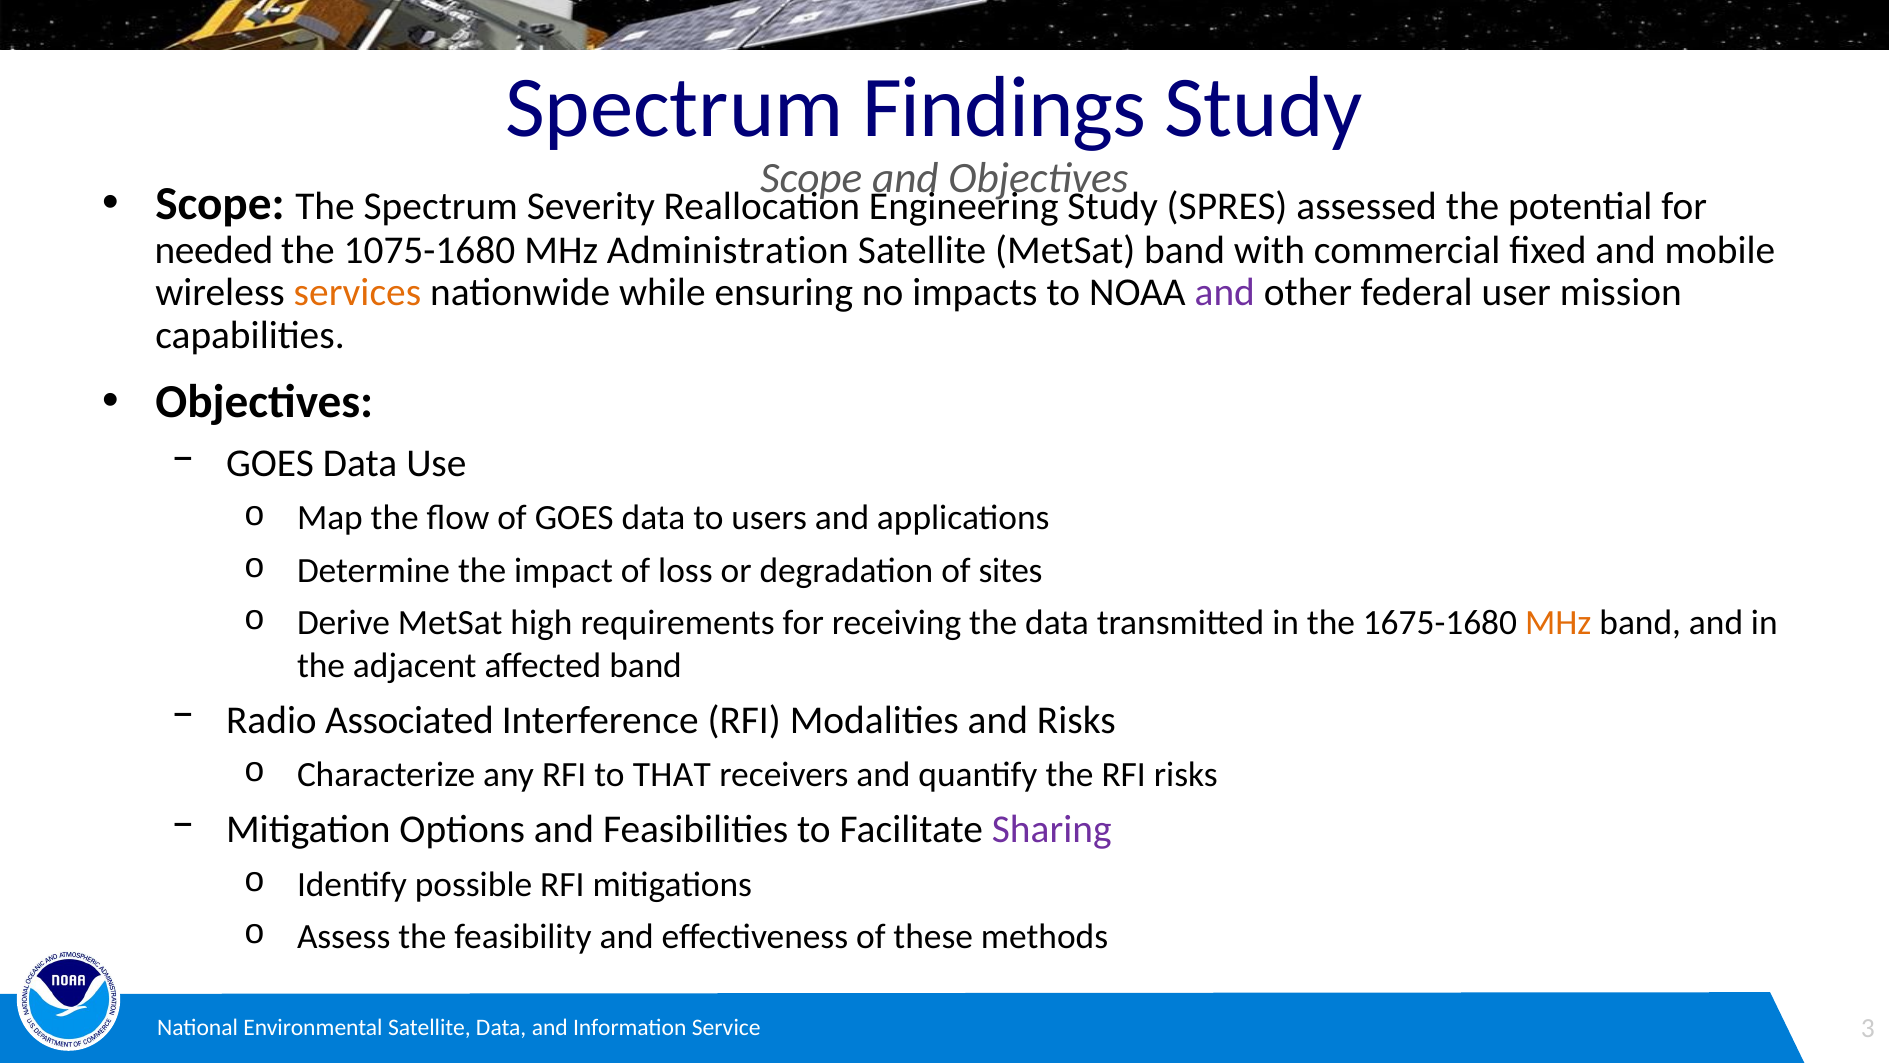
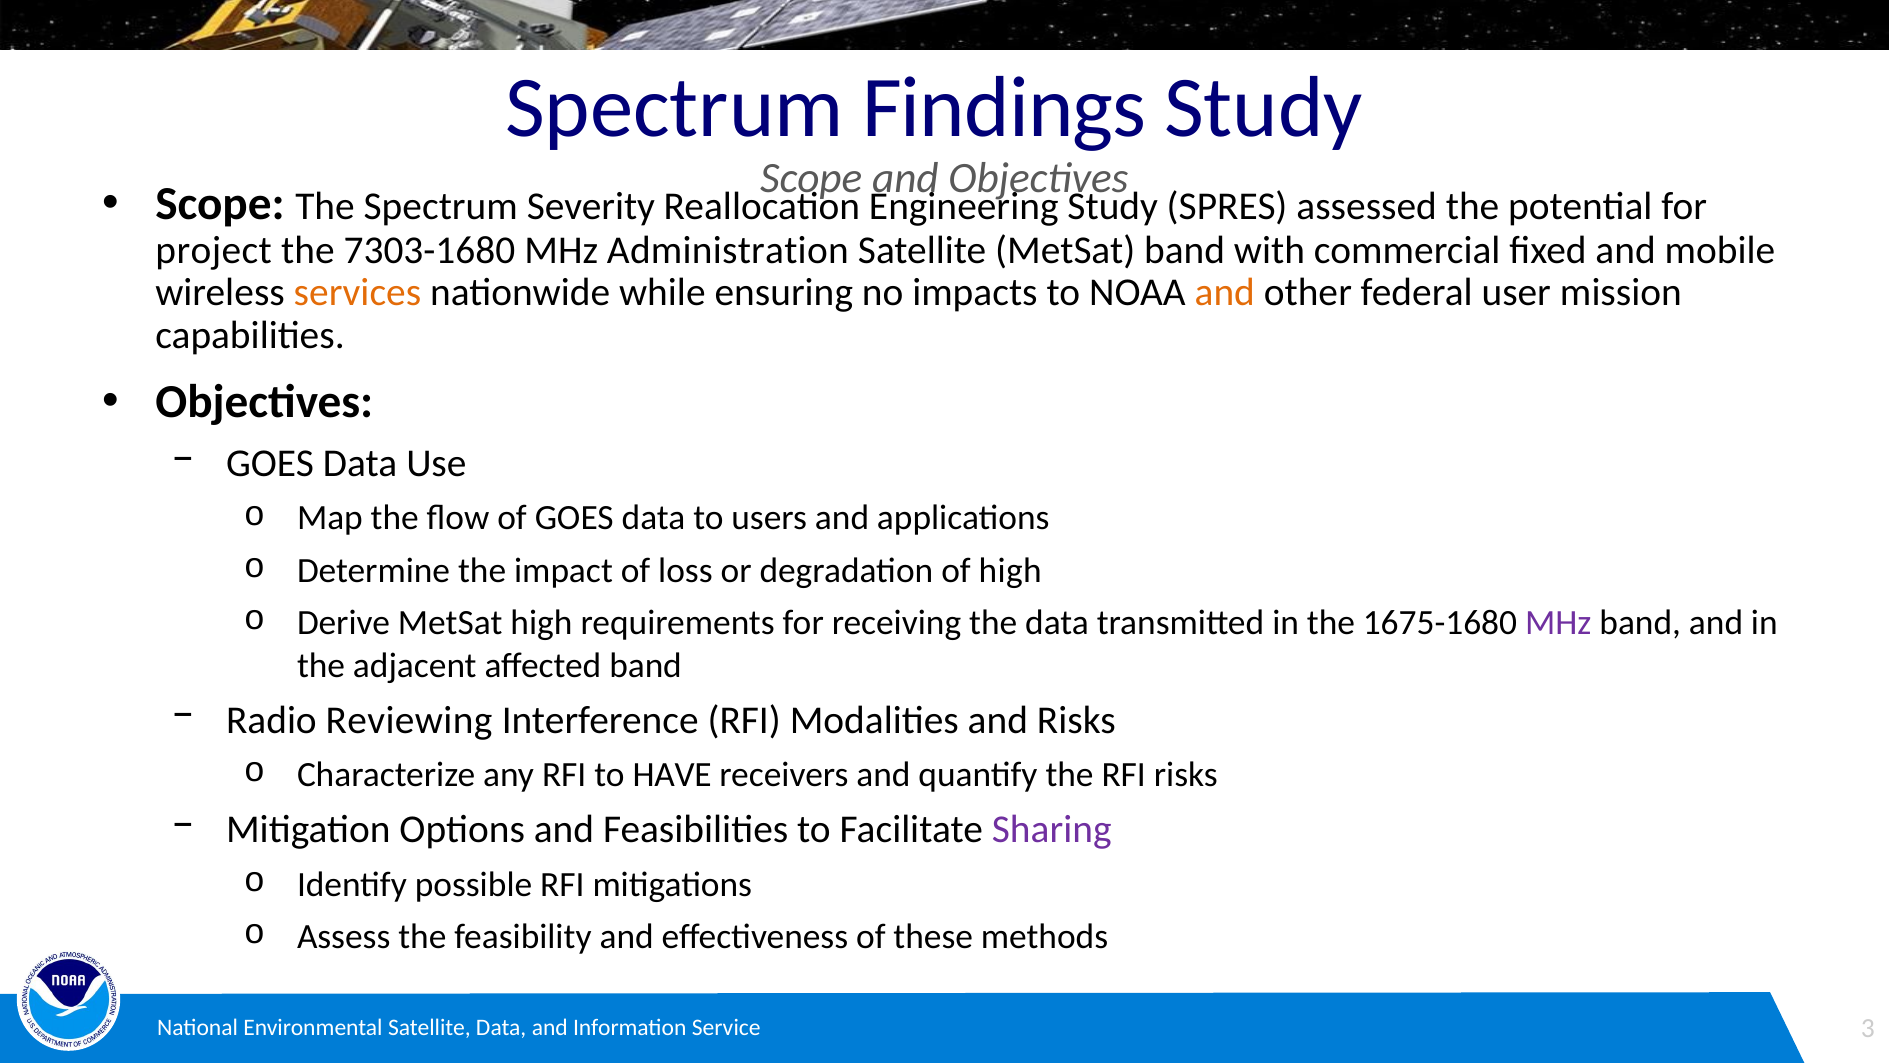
needed: needed -> project
1075-1680: 1075-1680 -> 7303-1680
and at (1225, 293) colour: purple -> orange
of sites: sites -> high
MHz at (1558, 623) colour: orange -> purple
Associated: Associated -> Reviewing
THAT: THAT -> HAVE
